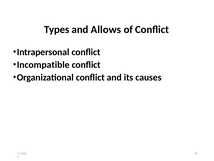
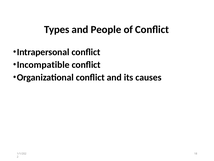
Allows: Allows -> People
